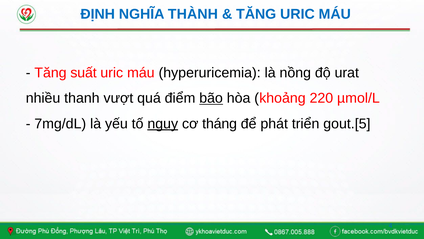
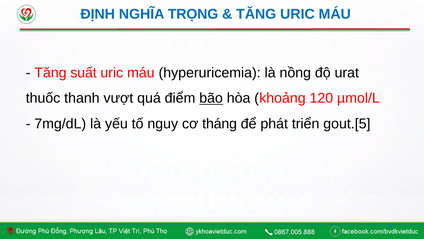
THÀNH: THÀNH -> TRỌNG
nhiều: nhiều -> thuốc
220: 220 -> 120
nguy underline: present -> none
